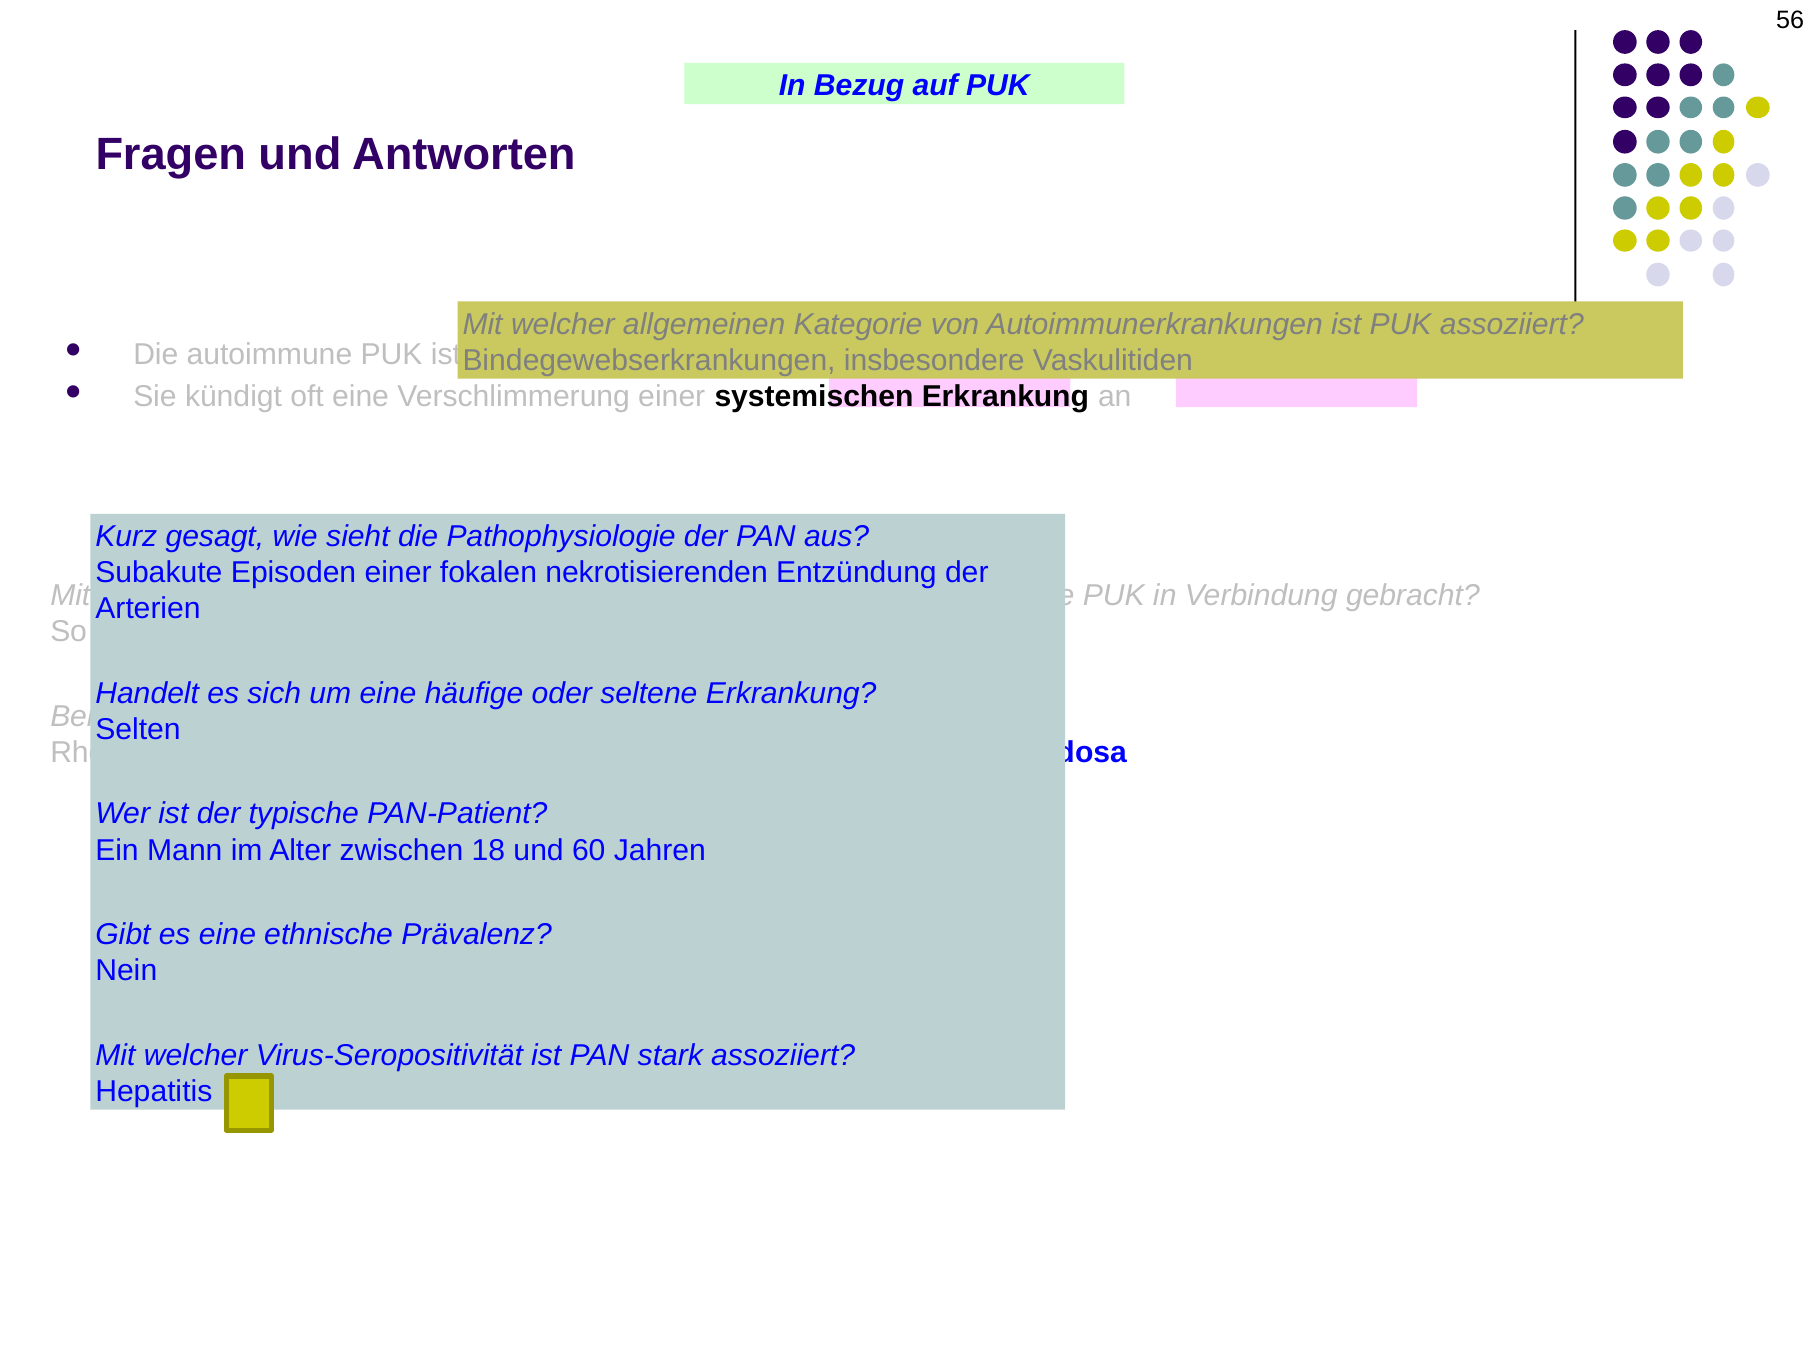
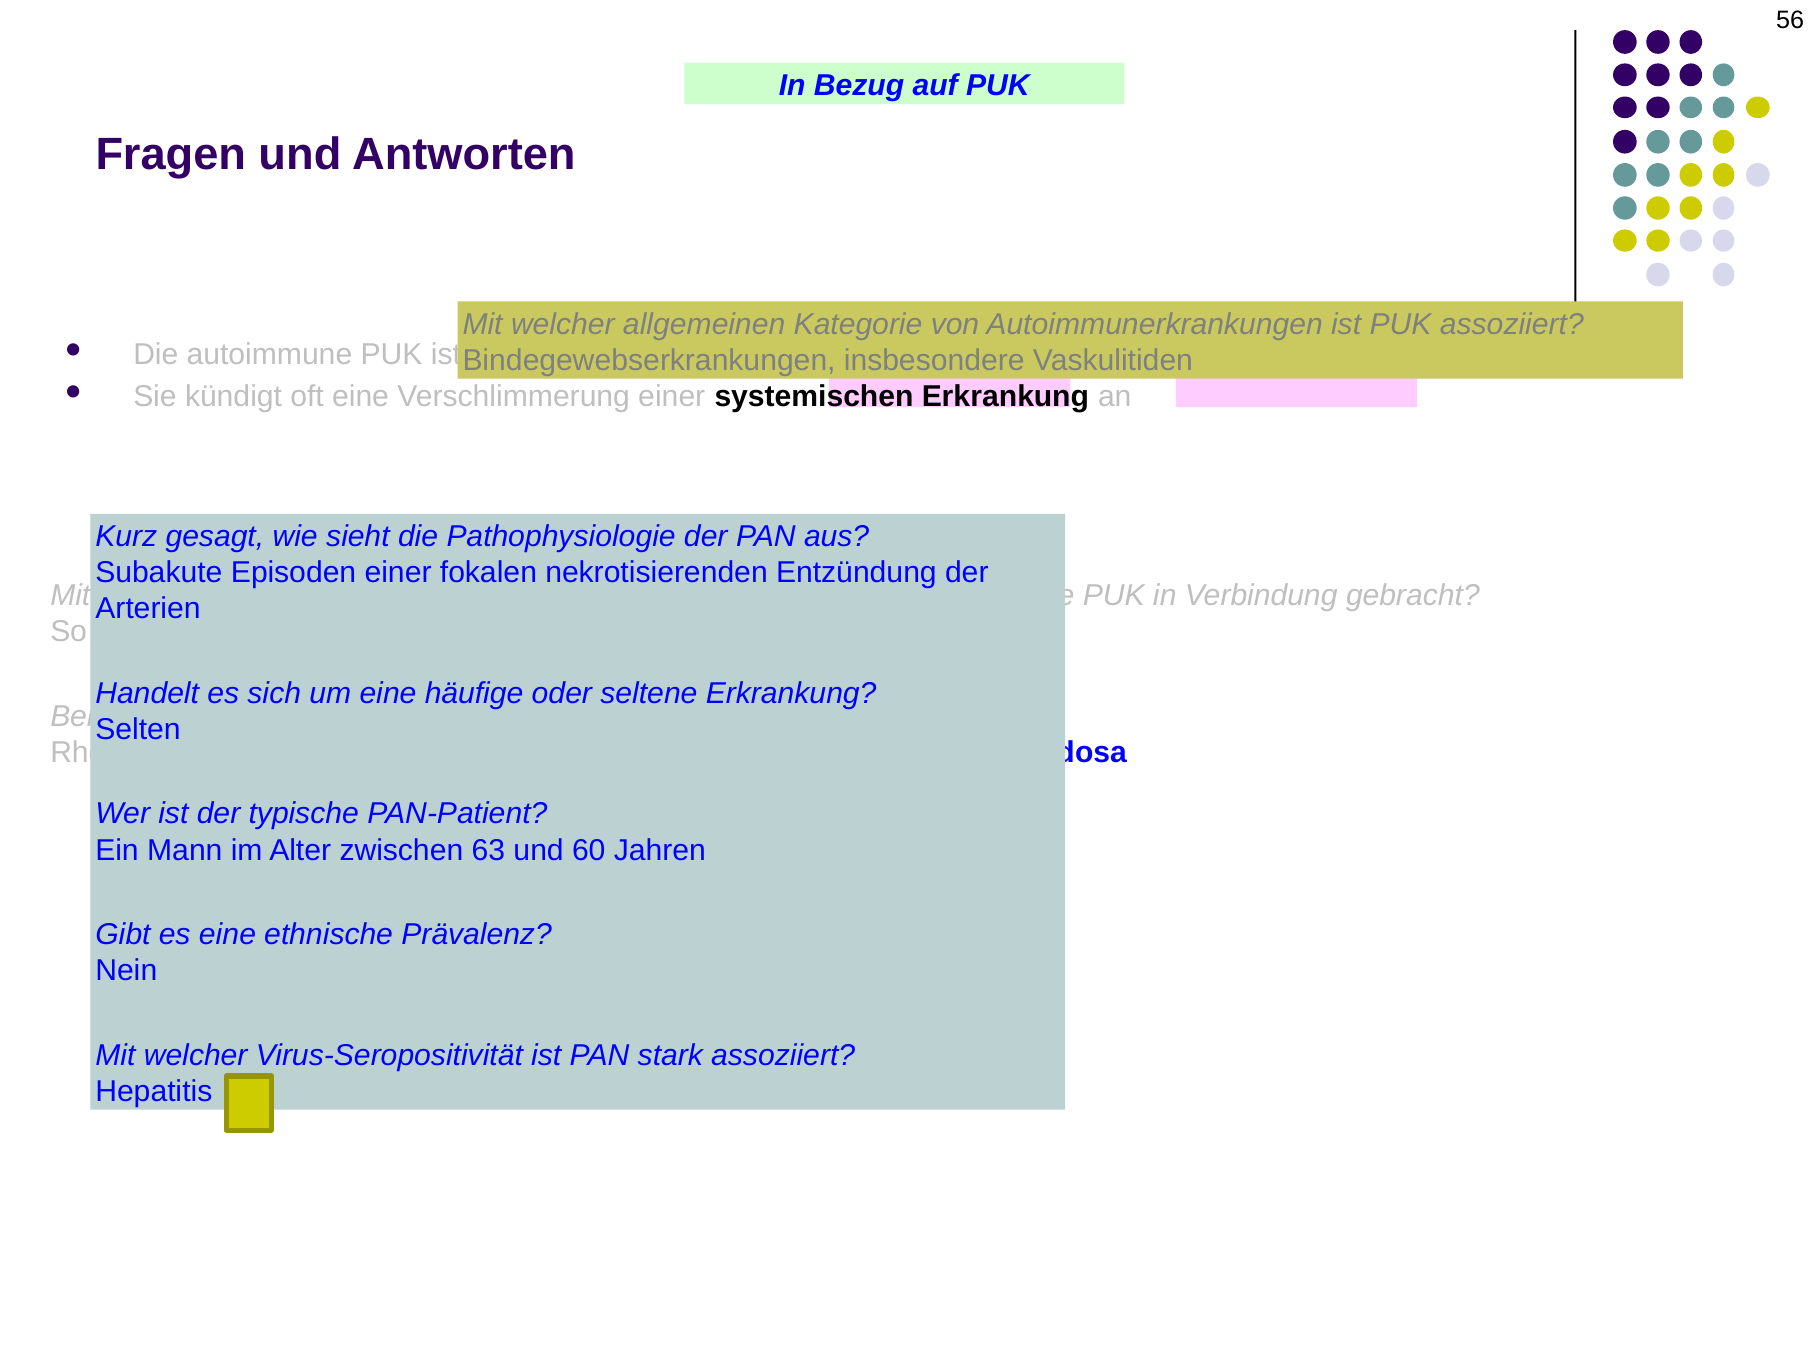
18: 18 -> 63
